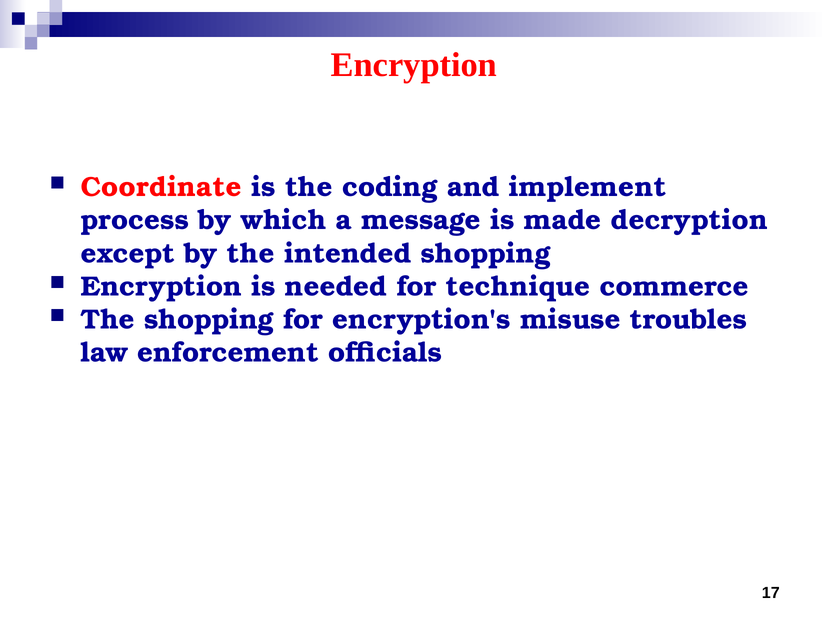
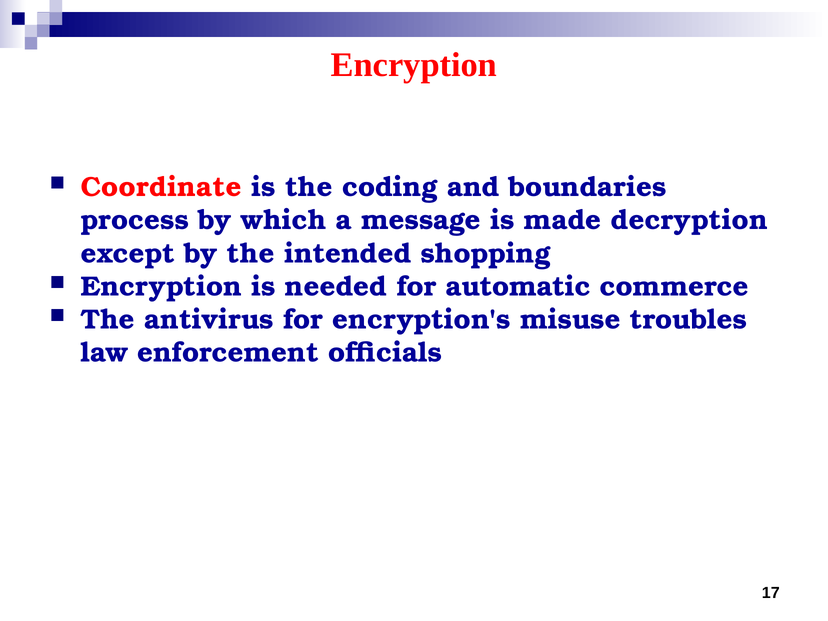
implement: implement -> boundaries
technique: technique -> automatic
The shopping: shopping -> antivirus
